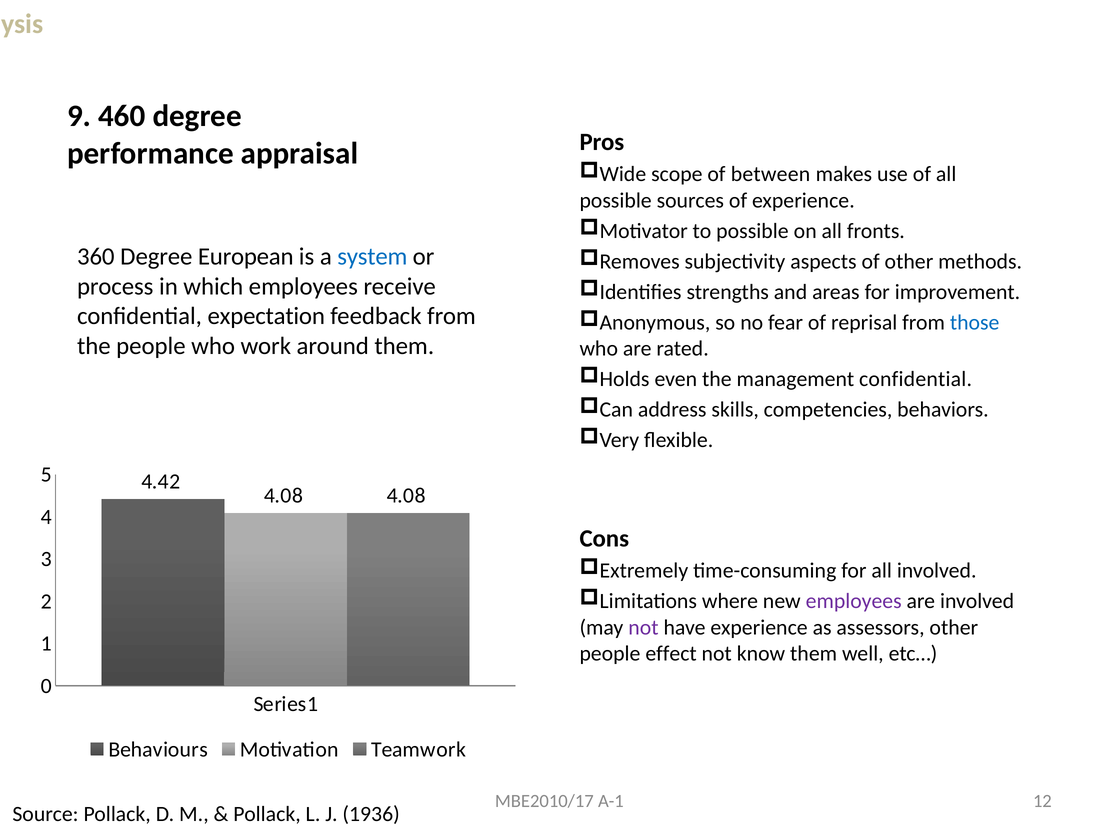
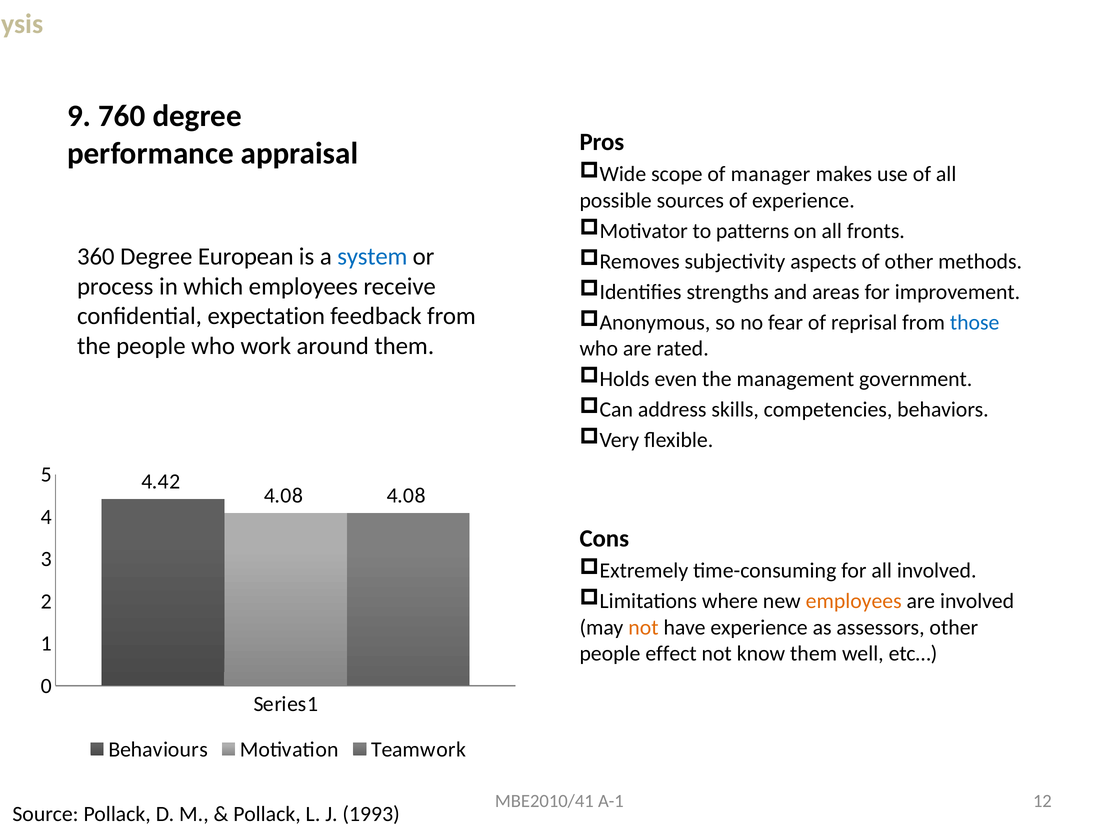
460: 460 -> 760
between: between -> manager
to possible: possible -> patterns
management confidential: confidential -> government
employees at (854, 601) colour: purple -> orange
not at (643, 628) colour: purple -> orange
MBE2010/17: MBE2010/17 -> MBE2010/41
1936: 1936 -> 1993
